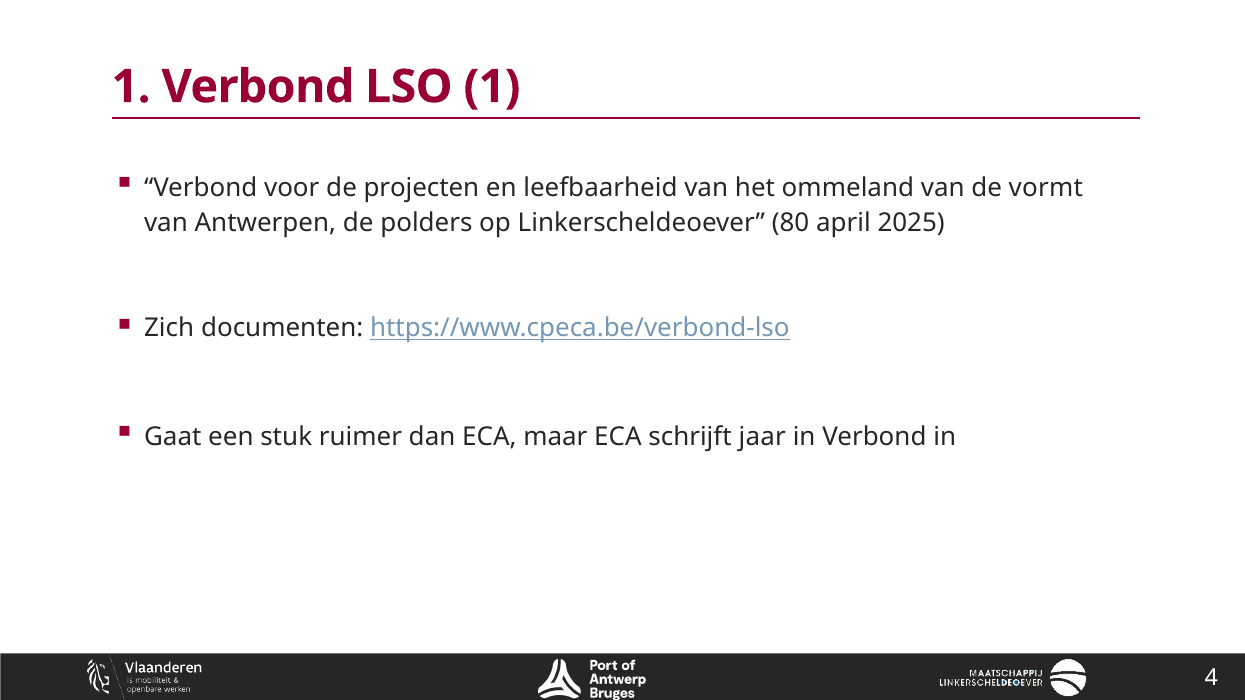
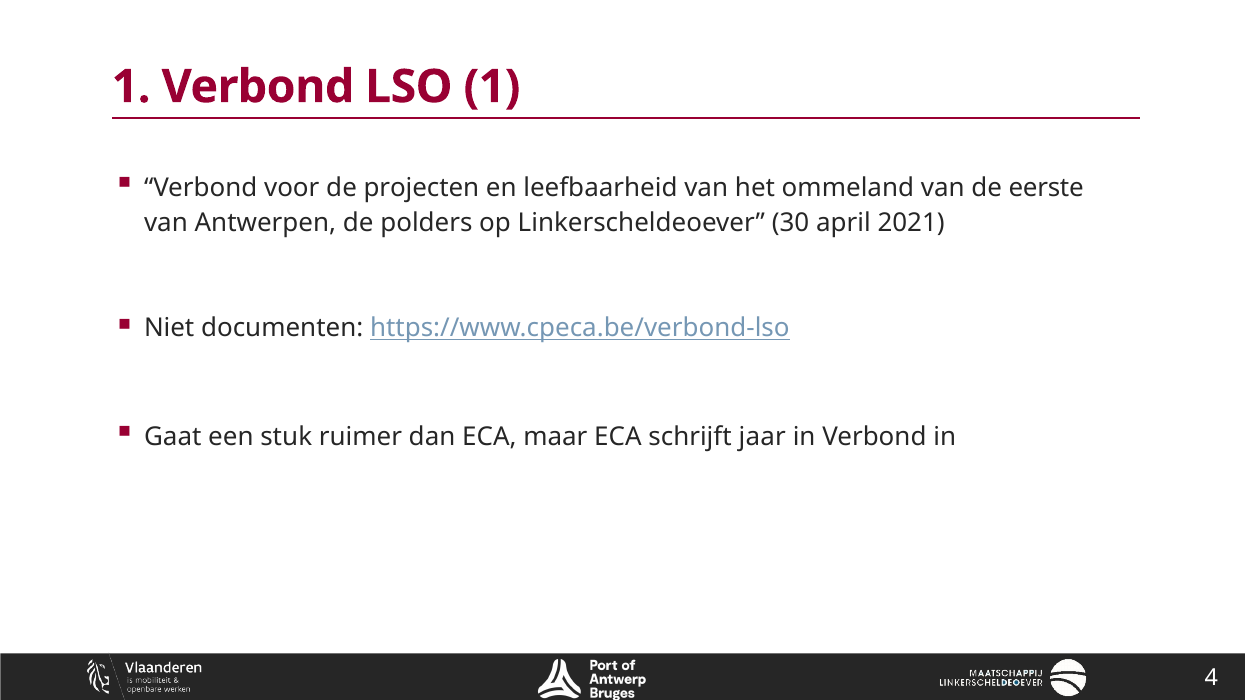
vormt: vormt -> eerste
80: 80 -> 30
2025: 2025 -> 2021
Zich: Zich -> Niet
